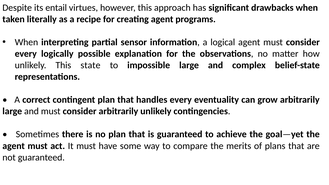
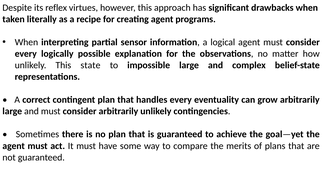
entail: entail -> reflex
